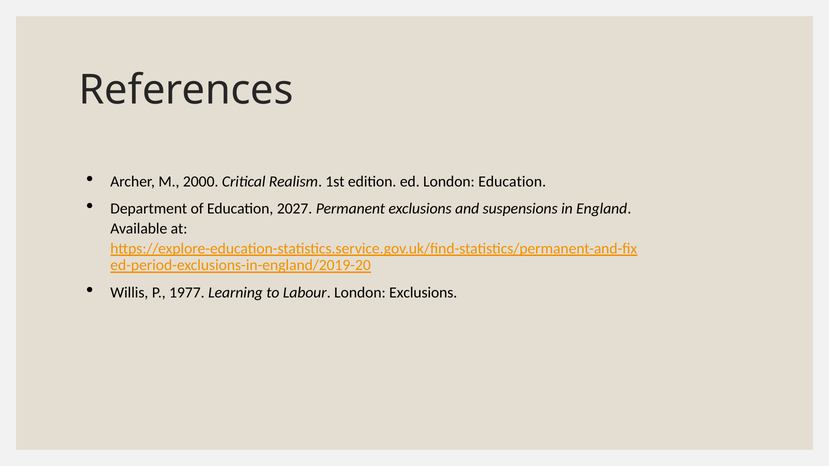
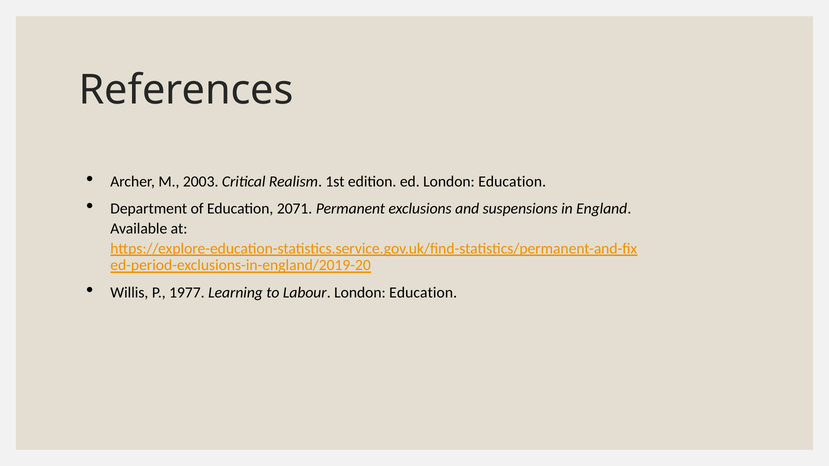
2000: 2000 -> 2003
2027: 2027 -> 2071
Labour London Exclusions: Exclusions -> Education
